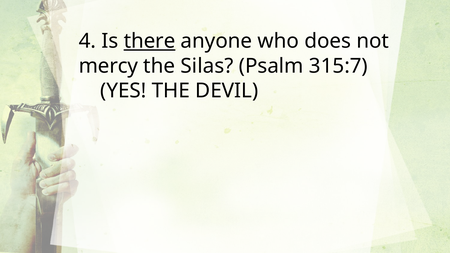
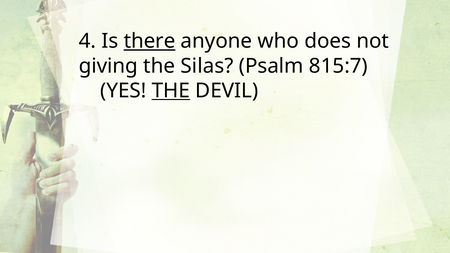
mercy: mercy -> giving
315:7: 315:7 -> 815:7
THE at (171, 91) underline: none -> present
